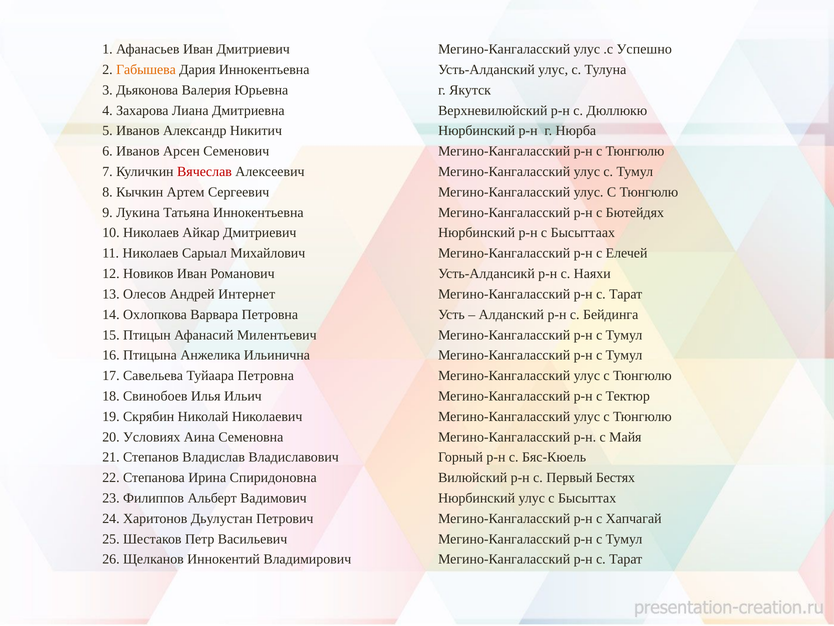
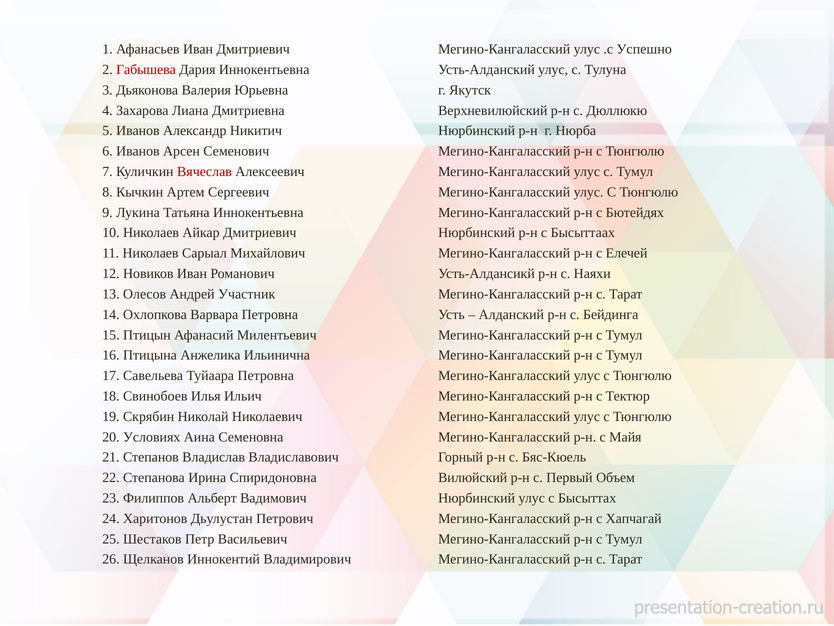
Габышева colour: orange -> red
Интернет: Интернет -> Участник
Бестях: Бестях -> Объем
